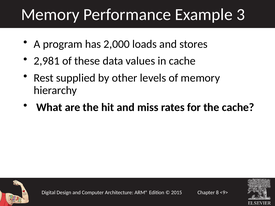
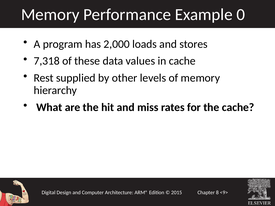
3: 3 -> 0
2,981: 2,981 -> 7,318
